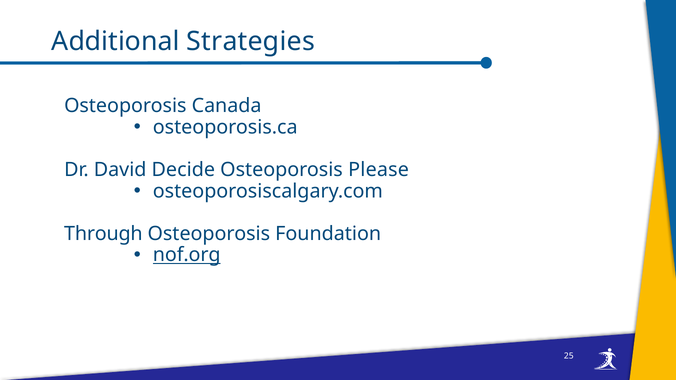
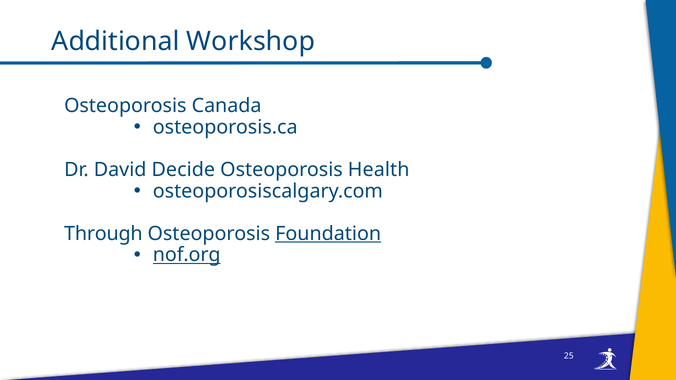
Strategies: Strategies -> Workshop
Please: Please -> Health
Foundation underline: none -> present
